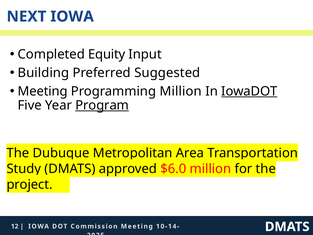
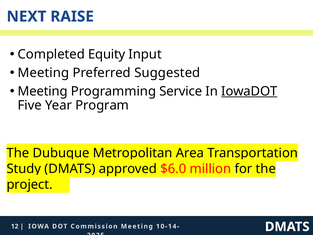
NEXT IOWA: IOWA -> RAISE
Building at (43, 73): Building -> Meeting
Programming Million: Million -> Service
Program underline: present -> none
